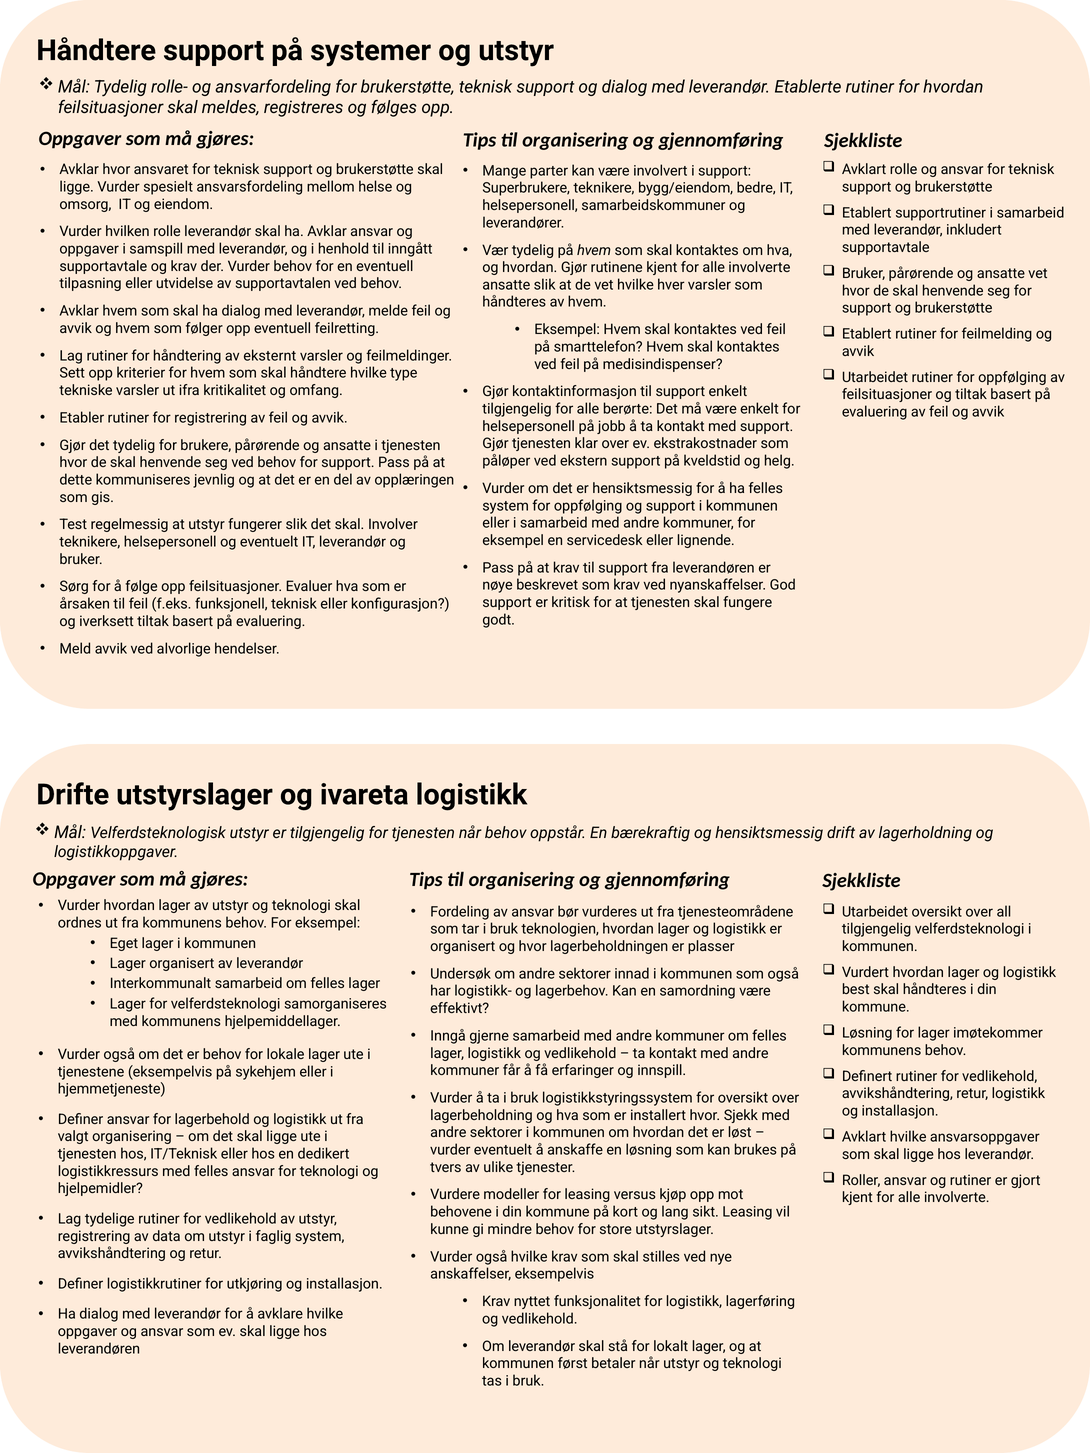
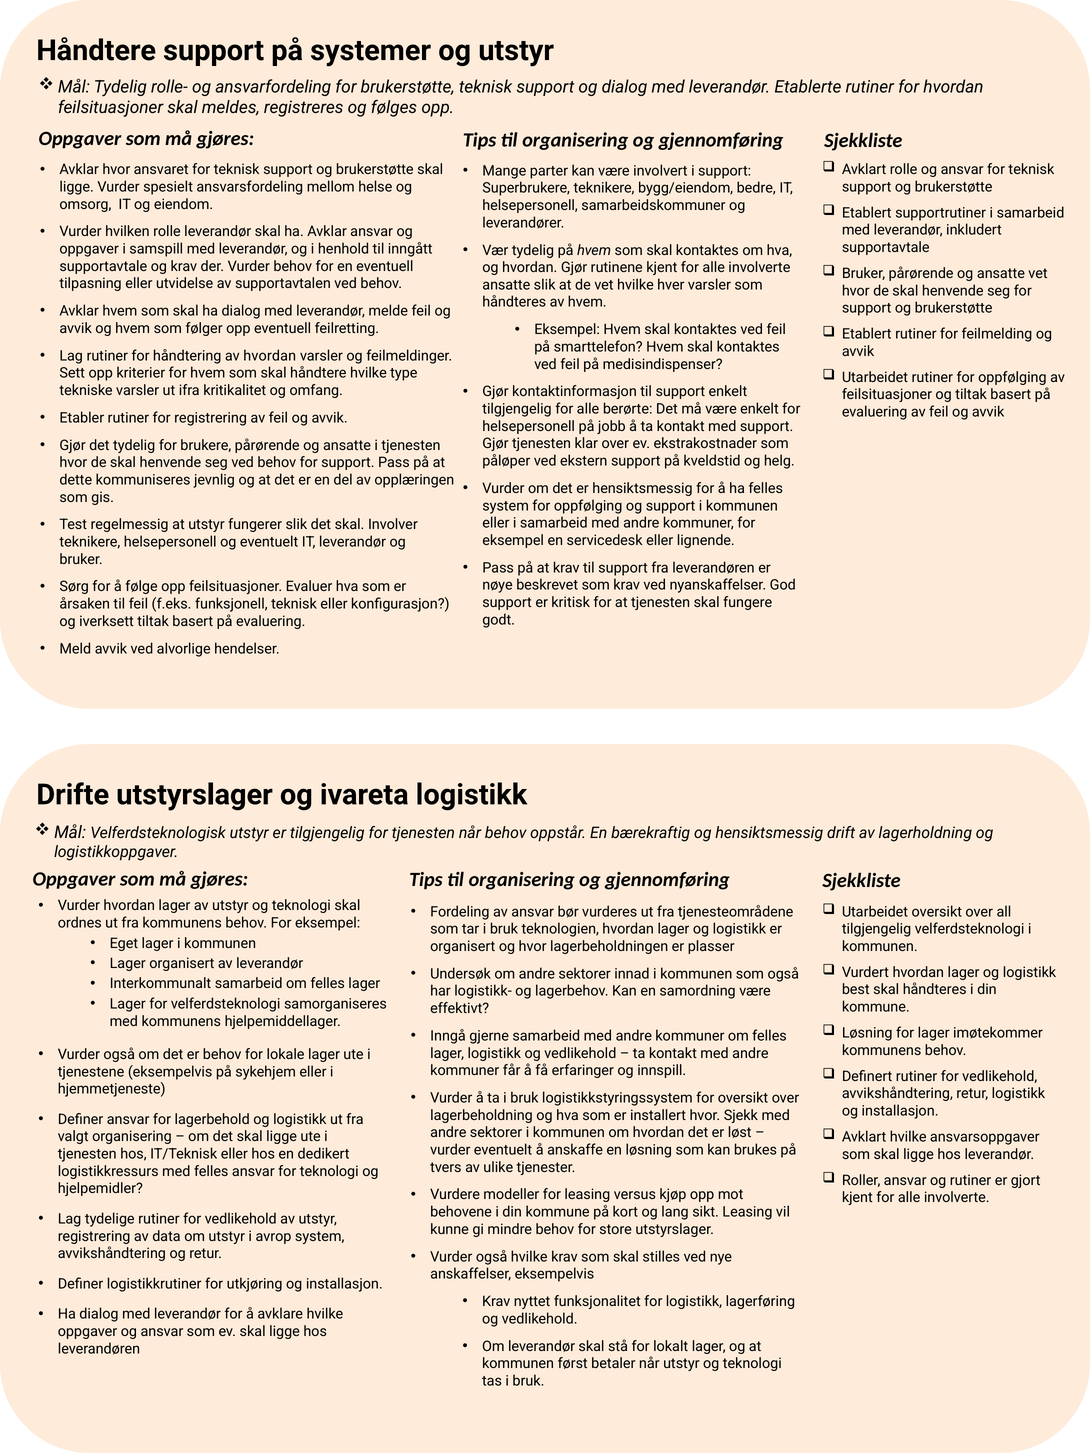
av eksternt: eksternt -> hvordan
faglig: faglig -> avrop
